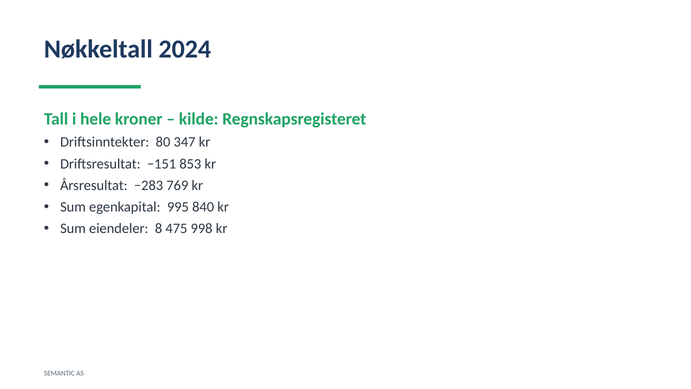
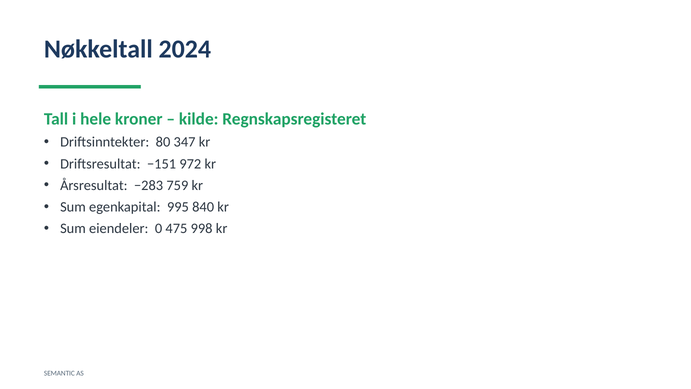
853: 853 -> 972
769: 769 -> 759
8: 8 -> 0
